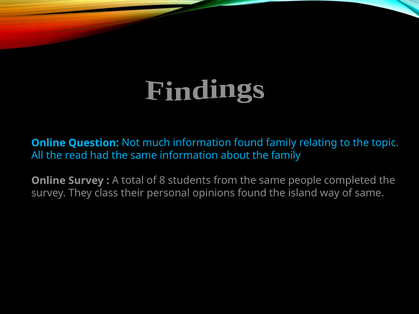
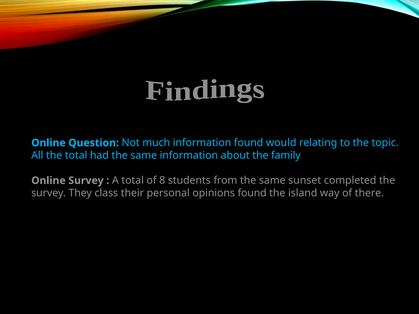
found family: family -> would
the read: read -> total
people: people -> sunset
of same: same -> there
